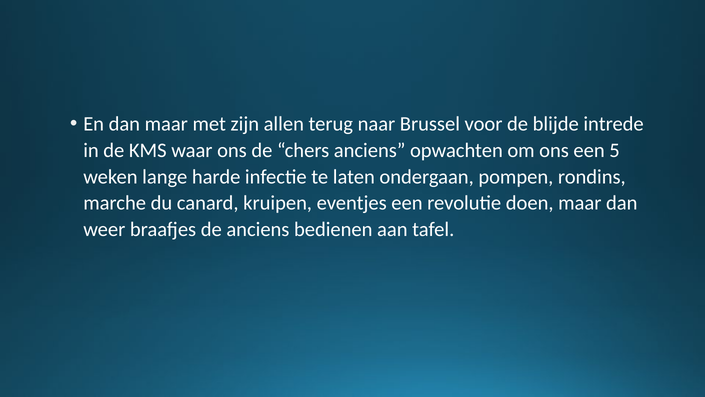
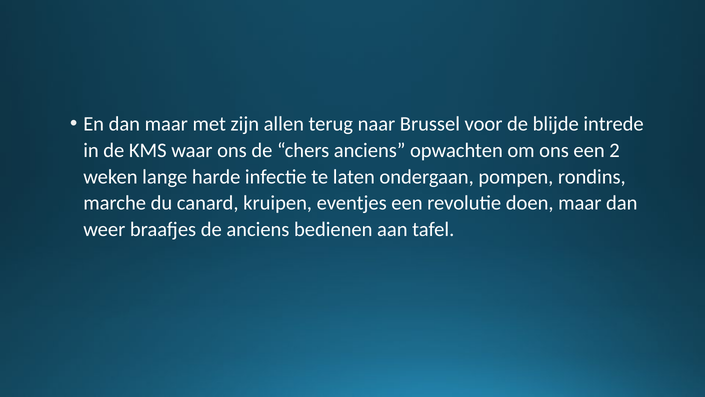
5: 5 -> 2
